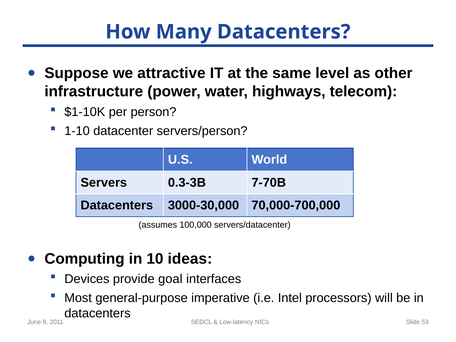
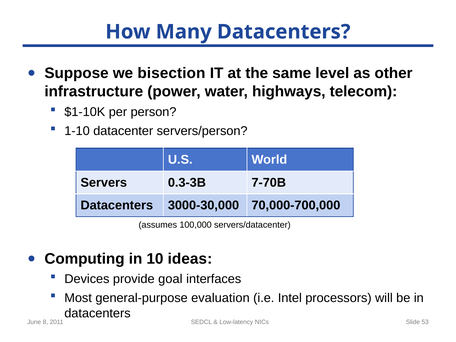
attractive: attractive -> bisection
imperative: imperative -> evaluation
